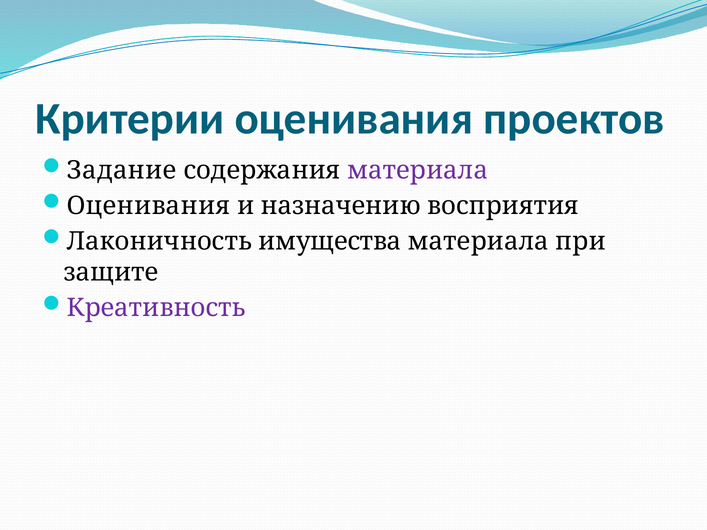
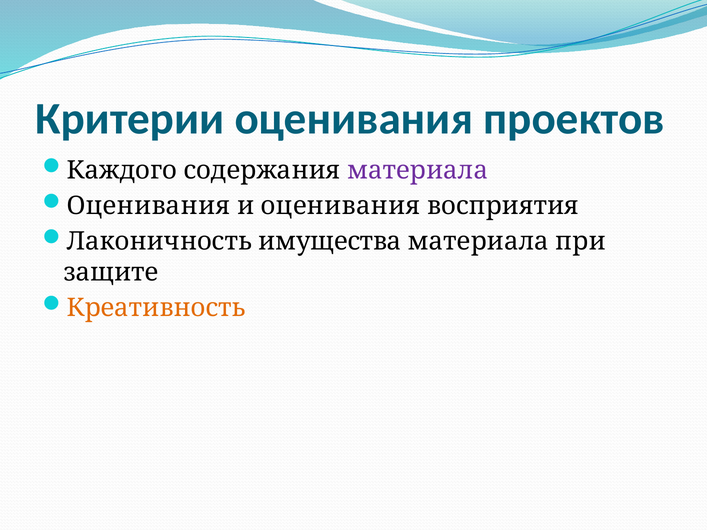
Задание: Задание -> Каждого
и назначению: назначению -> оценивания
Креативность colour: purple -> orange
